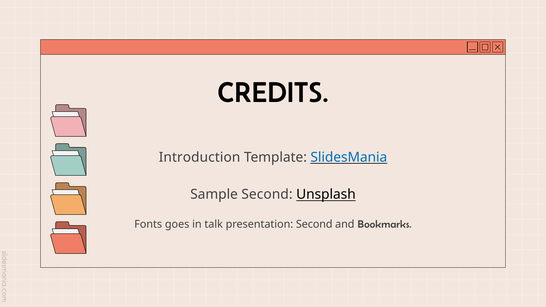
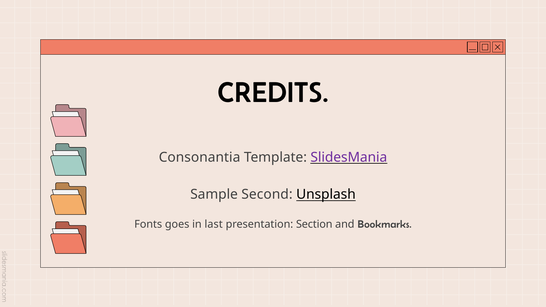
Introduction: Introduction -> Consonantia
SlidesMania colour: blue -> purple
talk: talk -> last
presentation Second: Second -> Section
